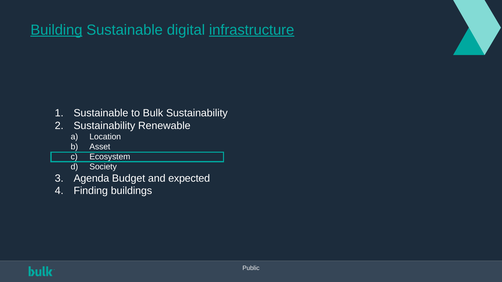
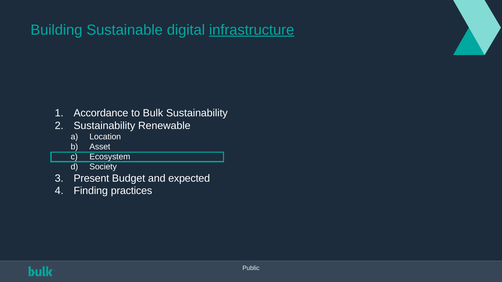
Building underline: present -> none
Sustainable at (101, 113): Sustainable -> Accordance
Agenda: Agenda -> Present
buildings: buildings -> practices
